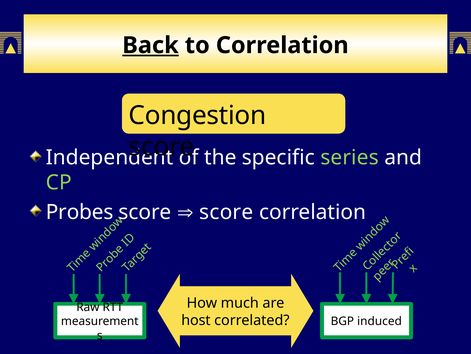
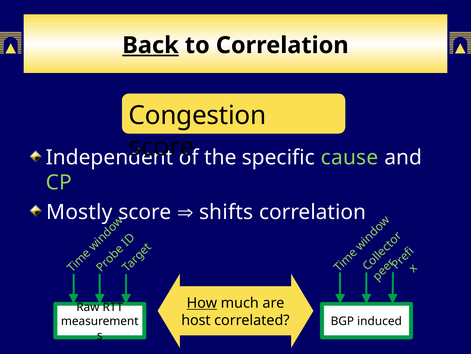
series: series -> cause
Probes: Probes -> Mostly
score at (226, 212): score -> shifts
How underline: none -> present
